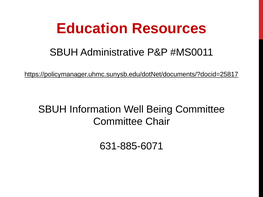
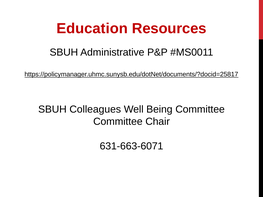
Information: Information -> Colleagues
631-885-6071: 631-885-6071 -> 631-663-6071
